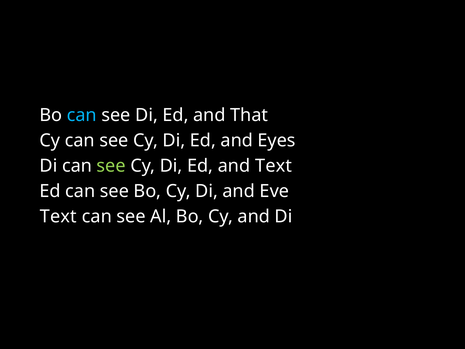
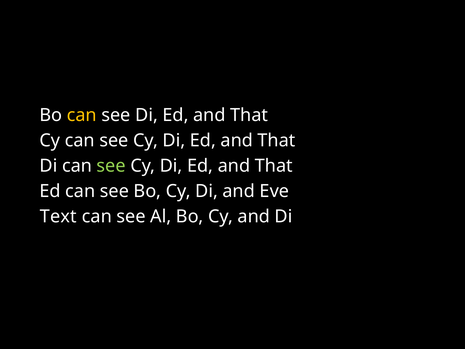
can at (82, 115) colour: light blue -> yellow
Eyes at (277, 141): Eyes -> That
Text at (274, 166): Text -> That
